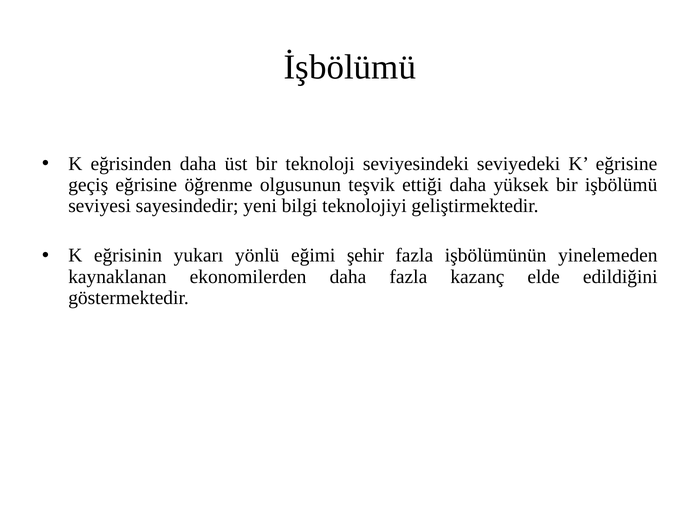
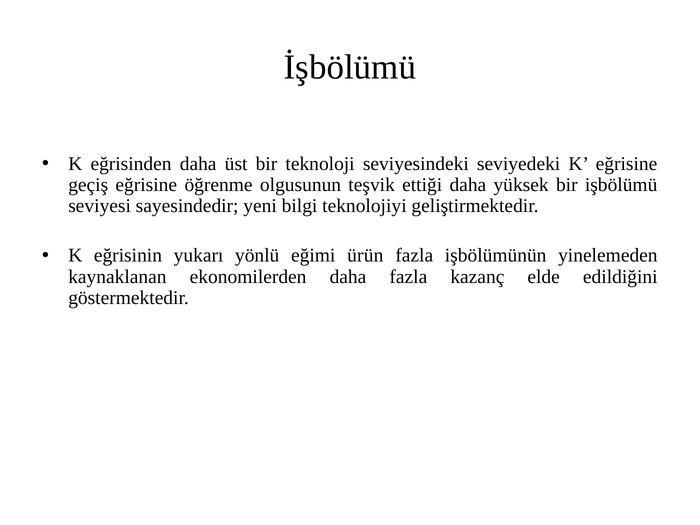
şehir: şehir -> ürün
